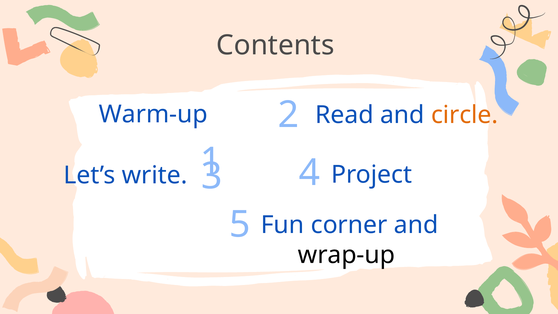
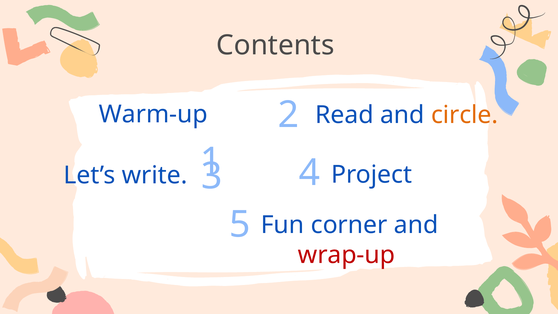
wrap-up colour: black -> red
